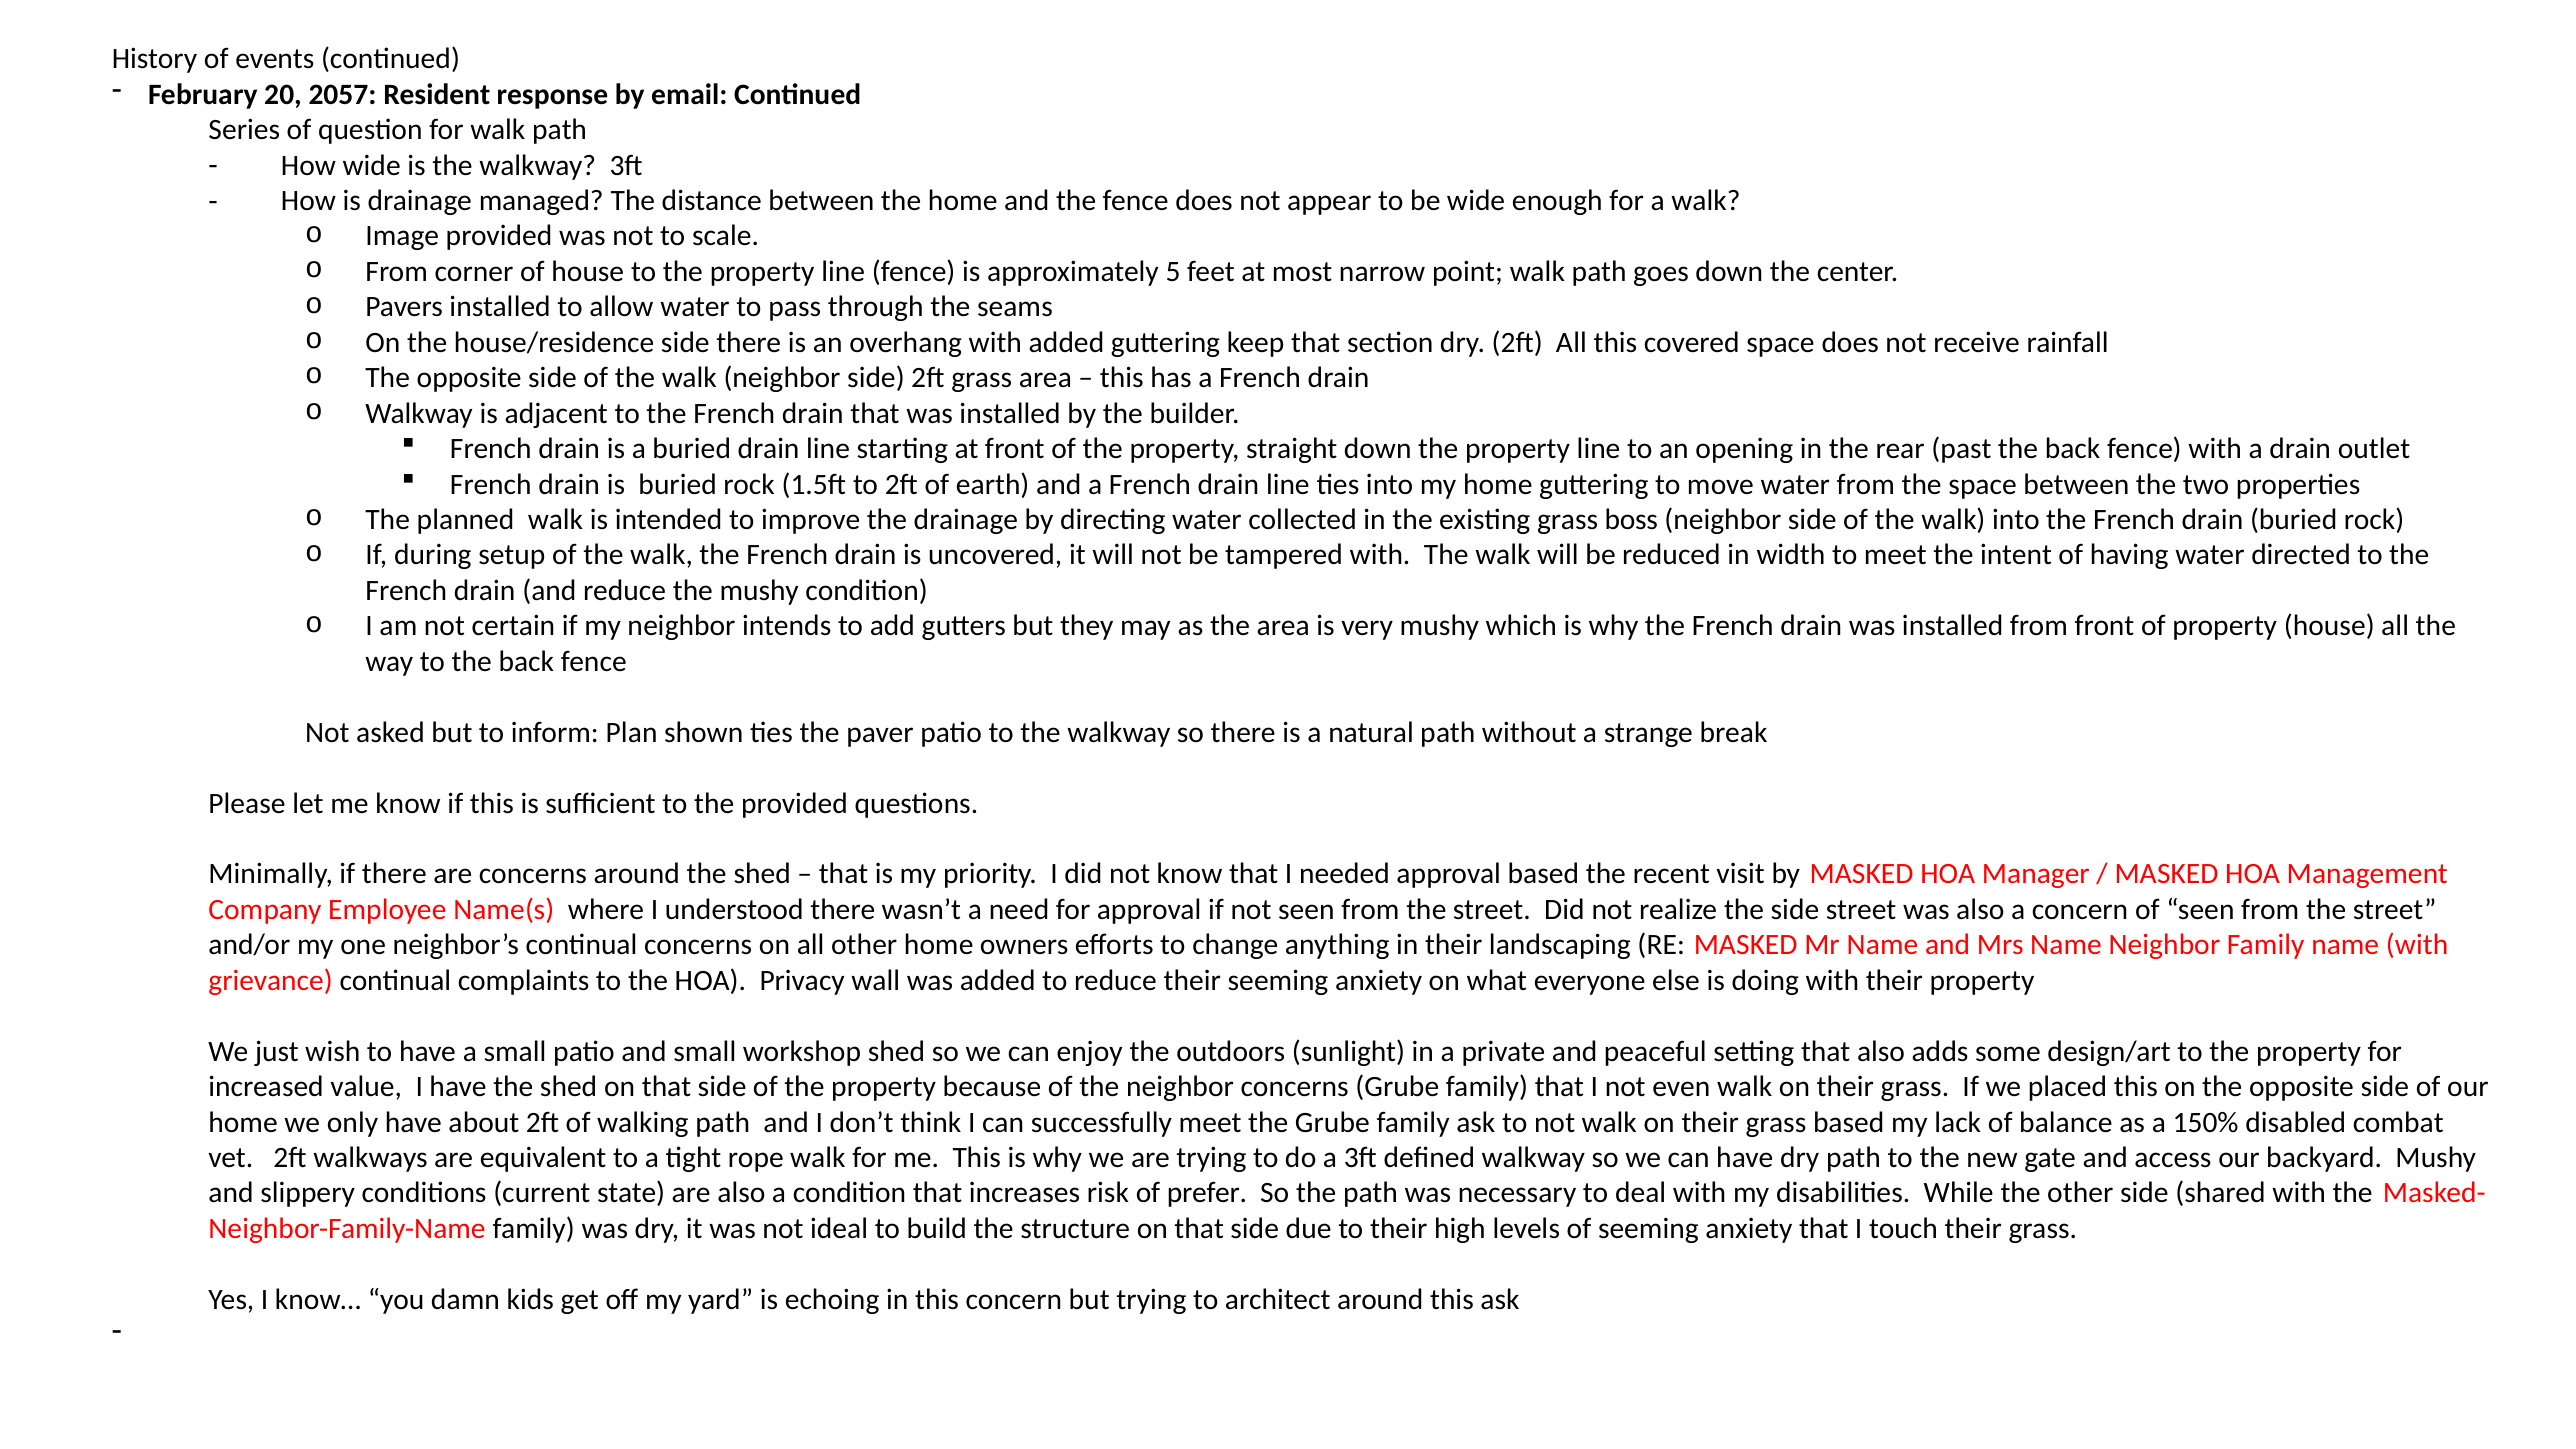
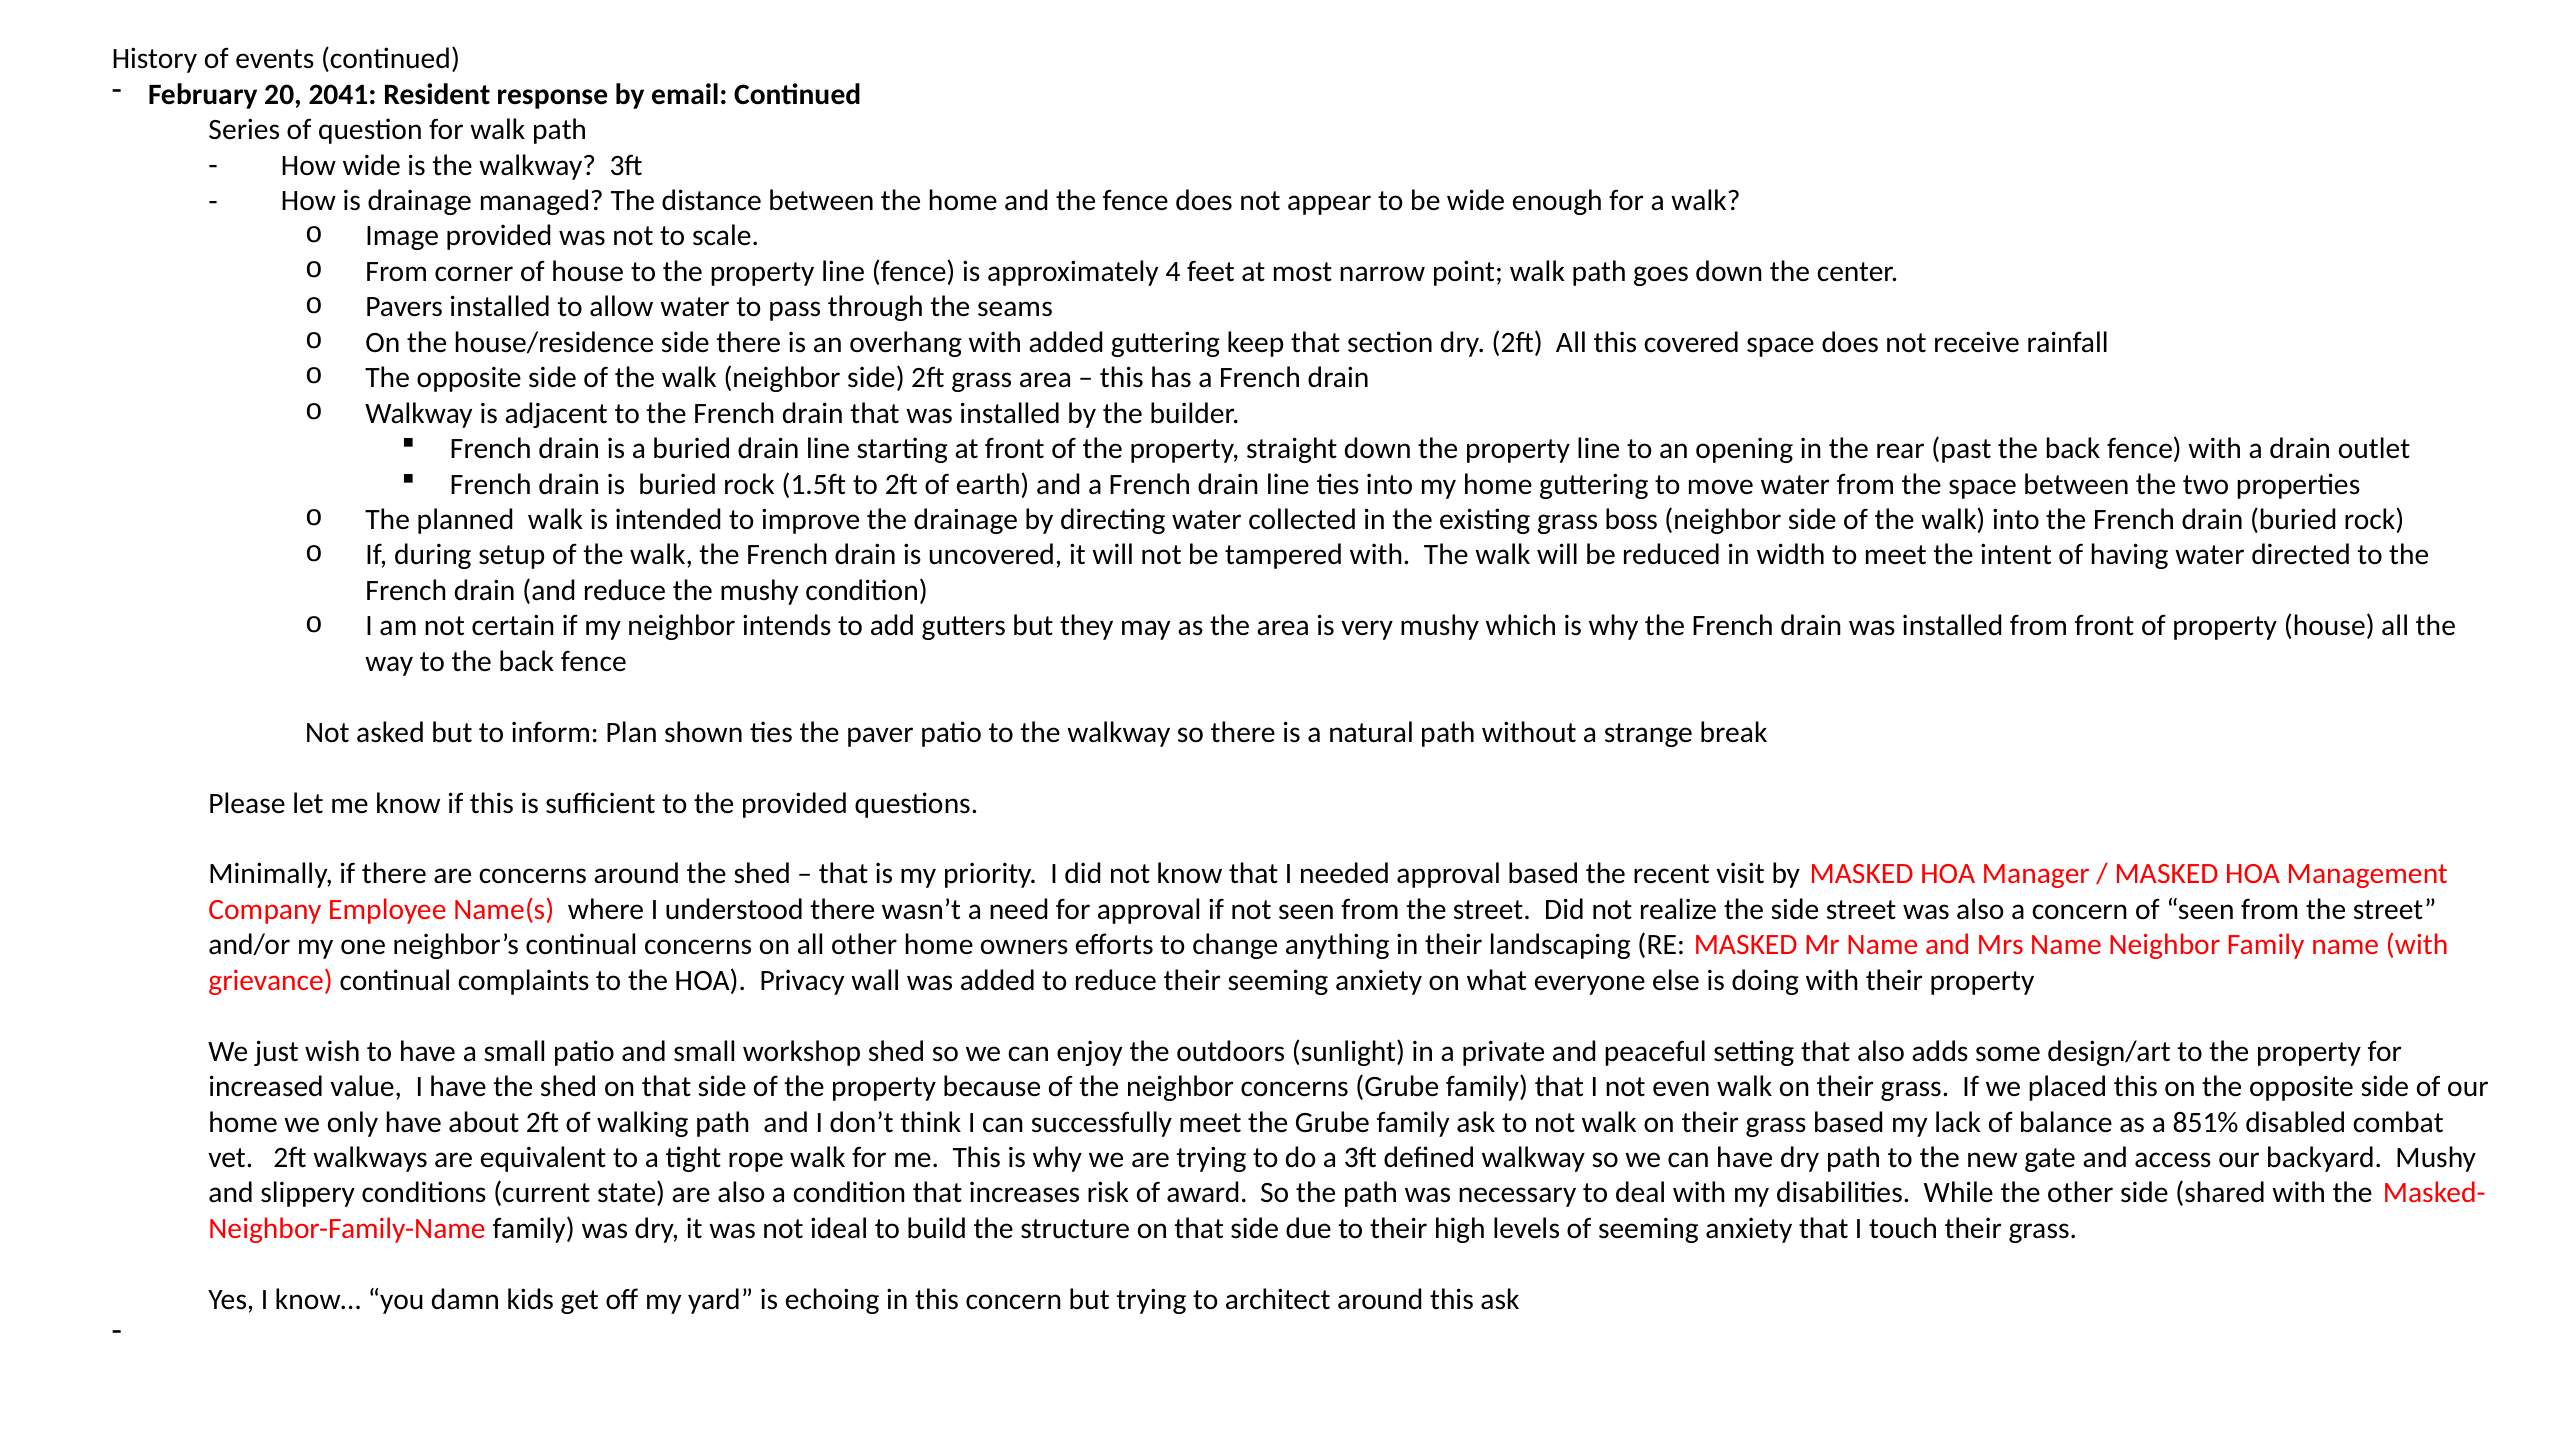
2057: 2057 -> 2041
5: 5 -> 4
150%: 150% -> 851%
prefer: prefer -> award
